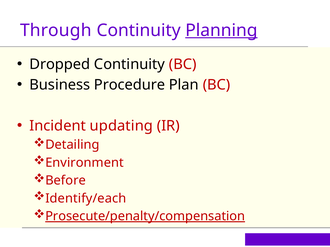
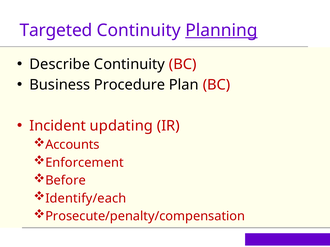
Through: Through -> Targeted
Dropped: Dropped -> Describe
Detailing: Detailing -> Accounts
Environment: Environment -> Enforcement
Prosecute/penalty/compensation underline: present -> none
